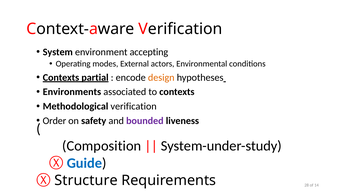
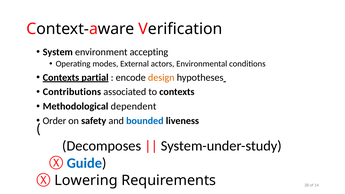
Environments: Environments -> Contributions
Methodological verification: verification -> dependent
bounded colour: purple -> blue
Composition: Composition -> Decomposes
Structure: Structure -> Lowering
